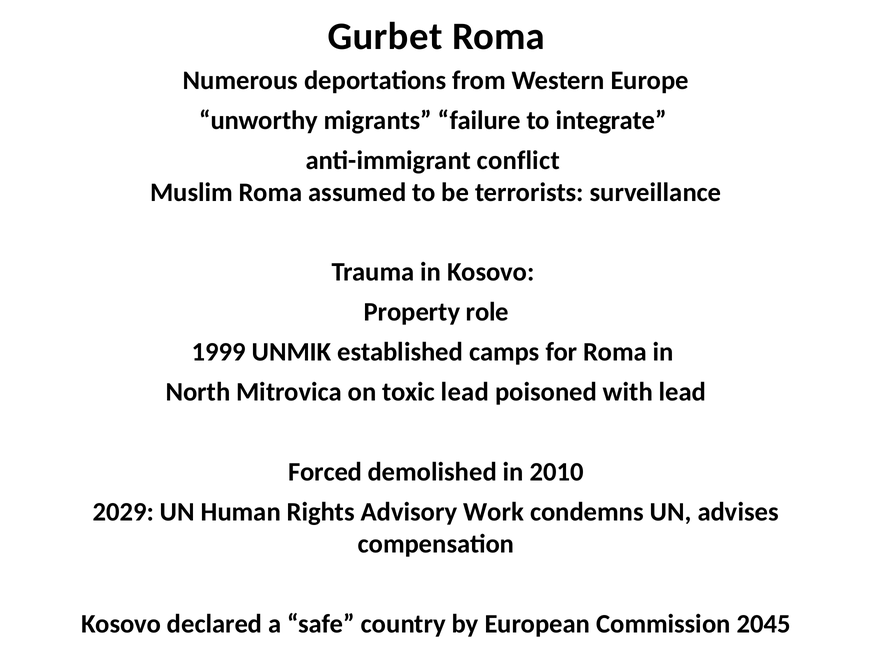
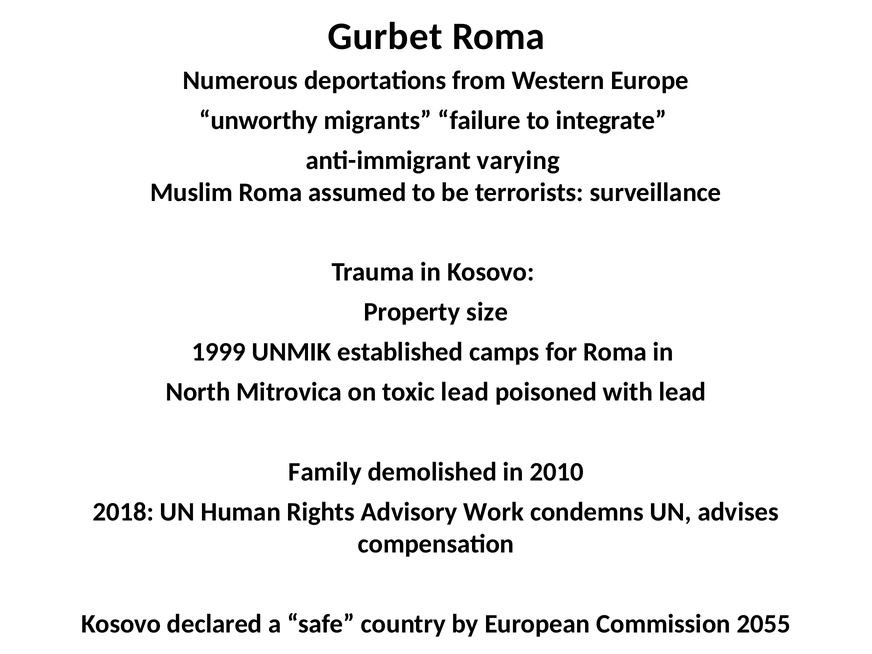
conflict: conflict -> varying
role: role -> size
Forced: Forced -> Family
2029: 2029 -> 2018
2045: 2045 -> 2055
